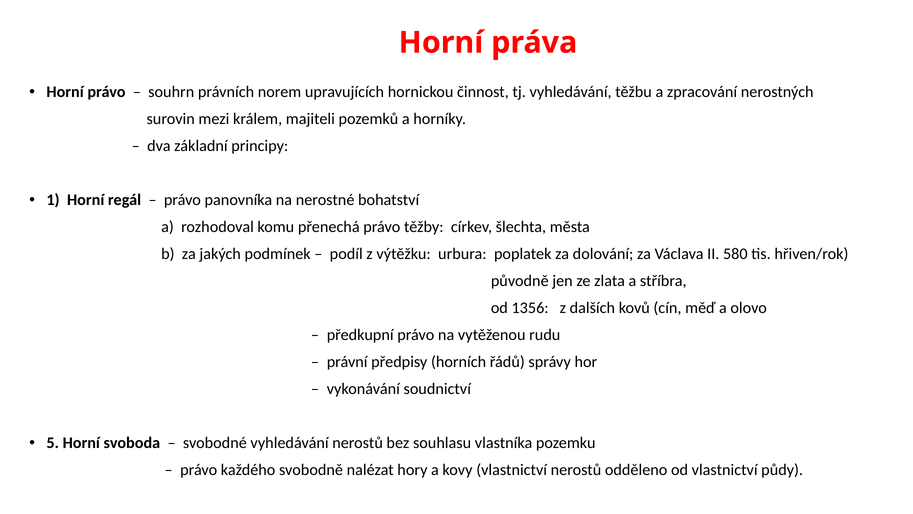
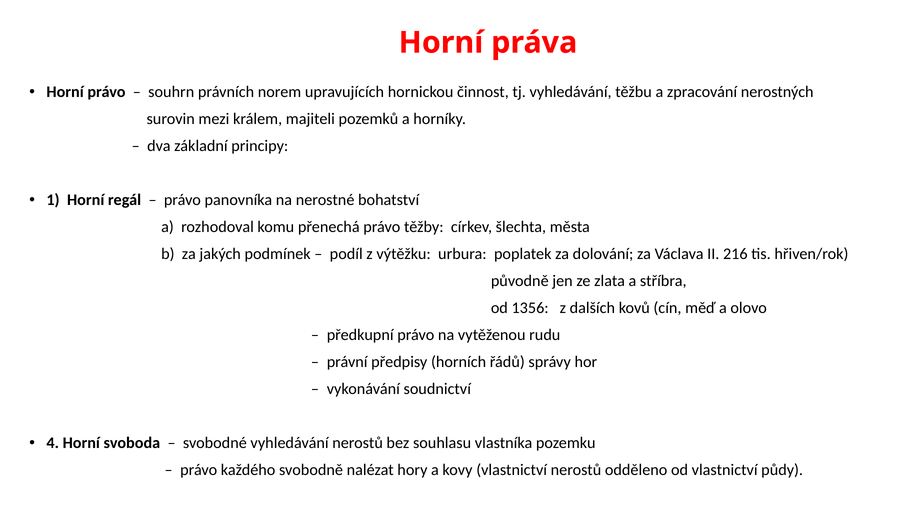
580: 580 -> 216
5: 5 -> 4
